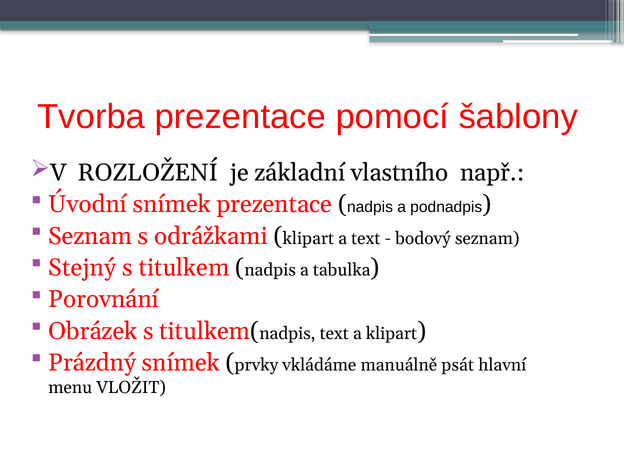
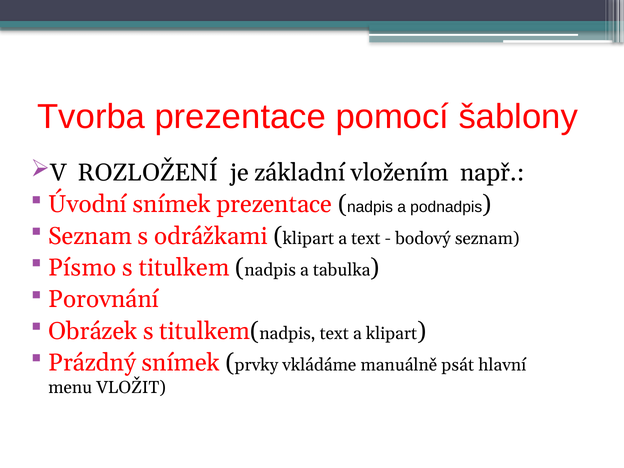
vlastního: vlastního -> vložením
Stejný: Stejný -> Písmo
